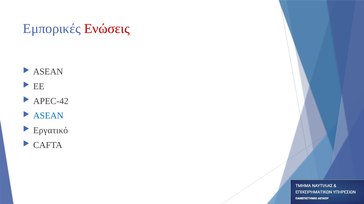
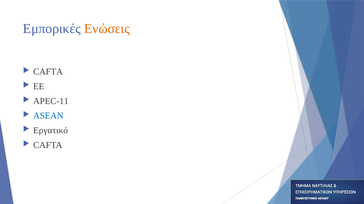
Ενώσεις colour: red -> orange
ASEAN at (48, 72): ASEAN -> CAFTA
APEC-42: APEC-42 -> APEC-11
